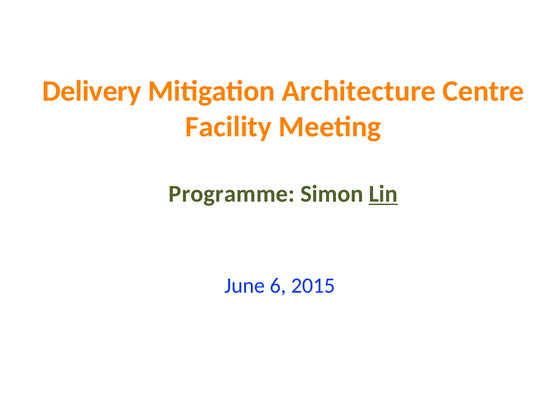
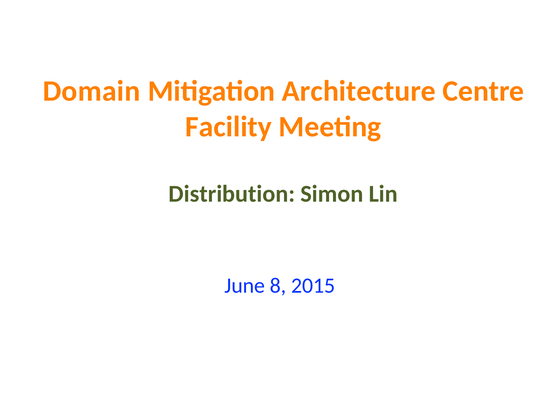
Delivery: Delivery -> Domain
Programme: Programme -> Distribution
Lin underline: present -> none
6: 6 -> 8
